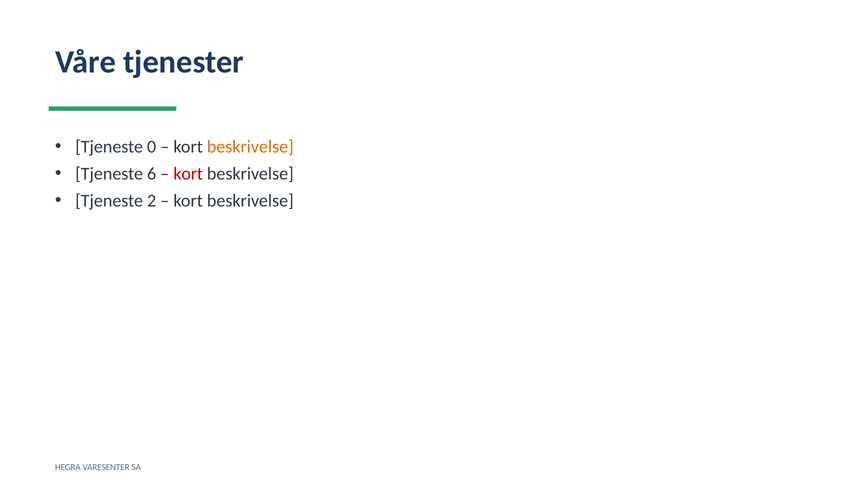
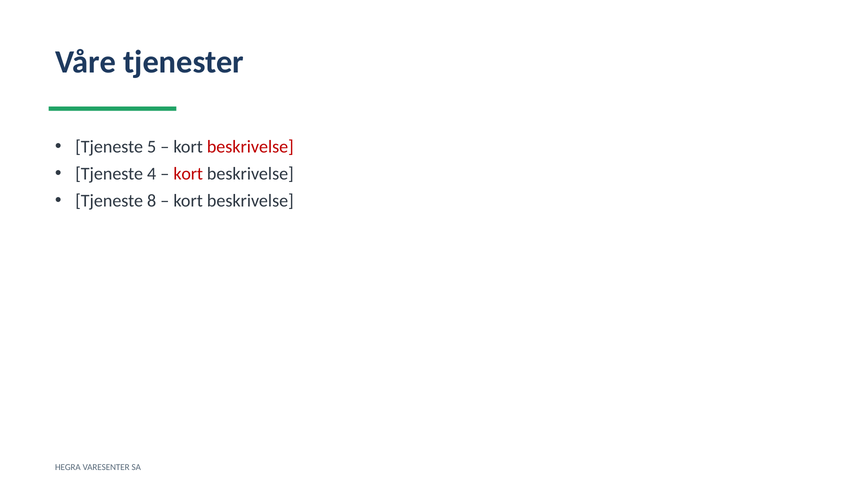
0: 0 -> 5
beskrivelse at (250, 147) colour: orange -> red
6: 6 -> 4
2: 2 -> 8
